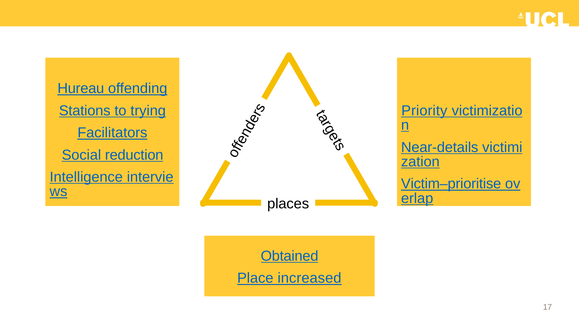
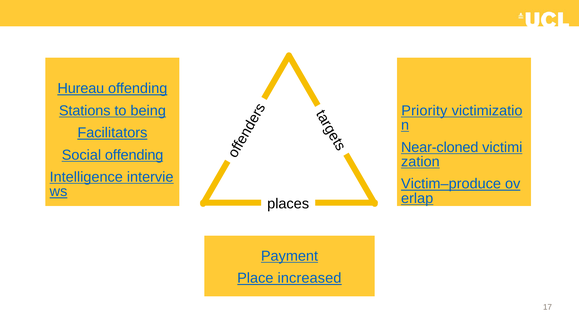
trying: trying -> being
Near-details: Near-details -> Near-cloned
Social reduction: reduction -> offending
Victim–prioritise: Victim–prioritise -> Victim–produce
Obtained: Obtained -> Payment
